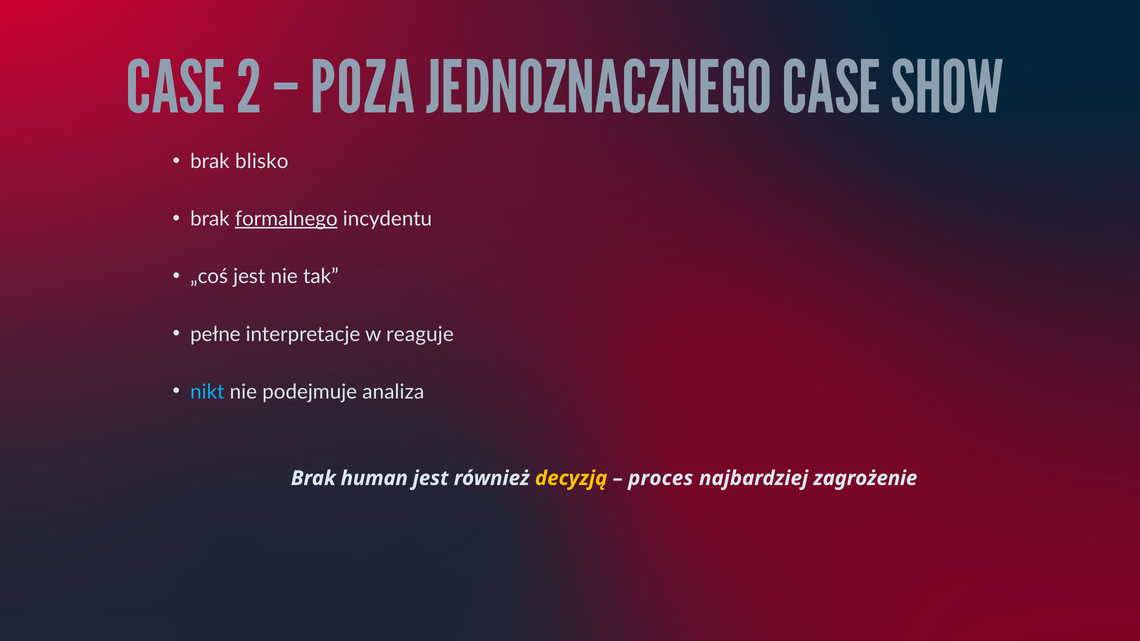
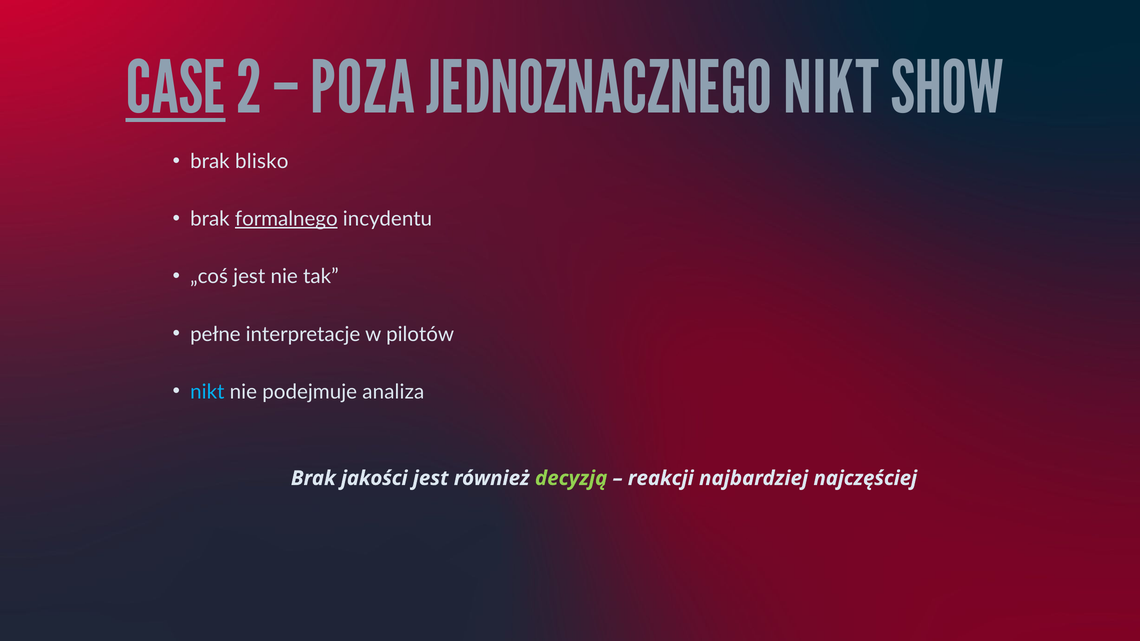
CASE at (176, 89) underline: none -> present
JEDNOZNACZNEGO CASE: CASE -> NIKT
reaguje: reaguje -> pilotów
human: human -> jakości
decyzją colour: yellow -> light green
proces: proces -> reakcji
zagrożenie: zagrożenie -> najczęściej
